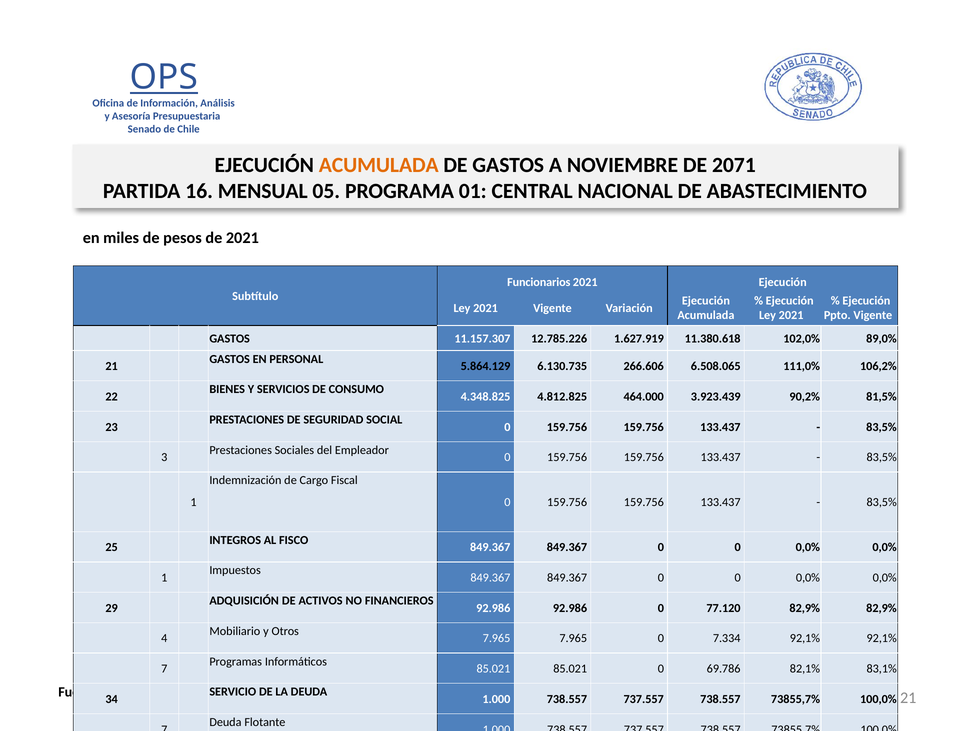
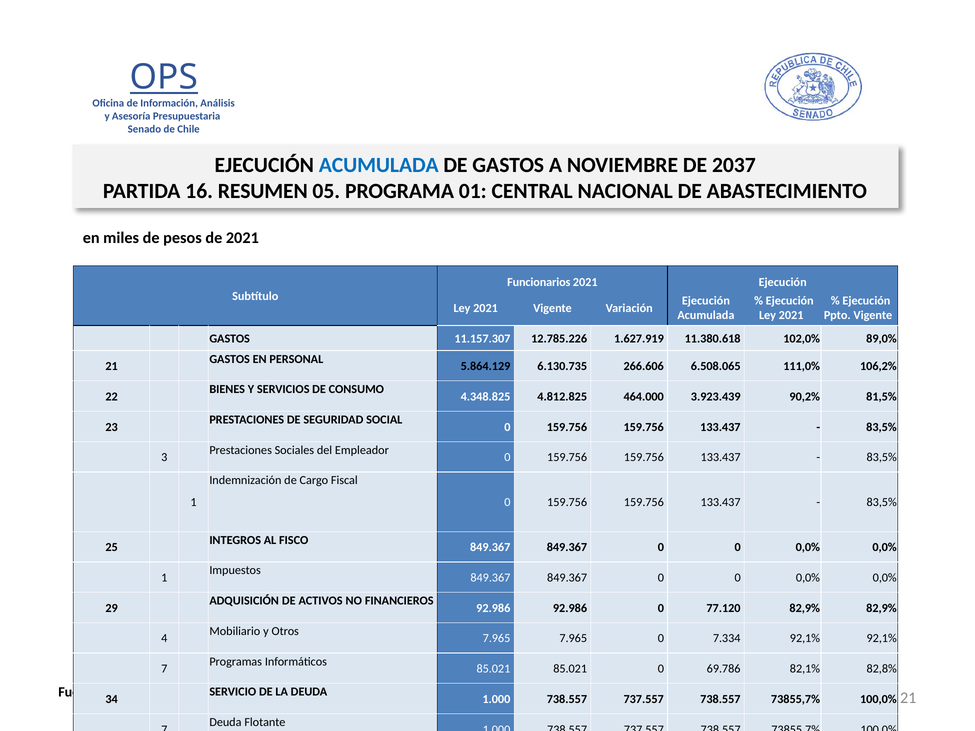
ACUMULADA at (379, 165) colour: orange -> blue
2071: 2071 -> 2037
16 MENSUAL: MENSUAL -> RESUMEN
83,1%: 83,1% -> 82,8%
